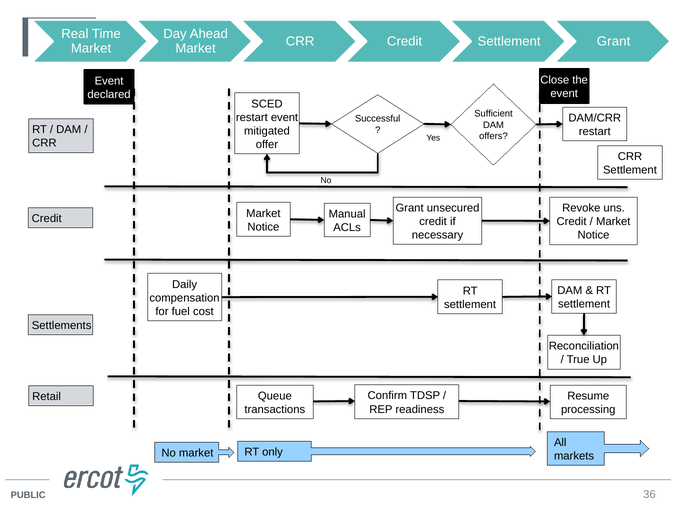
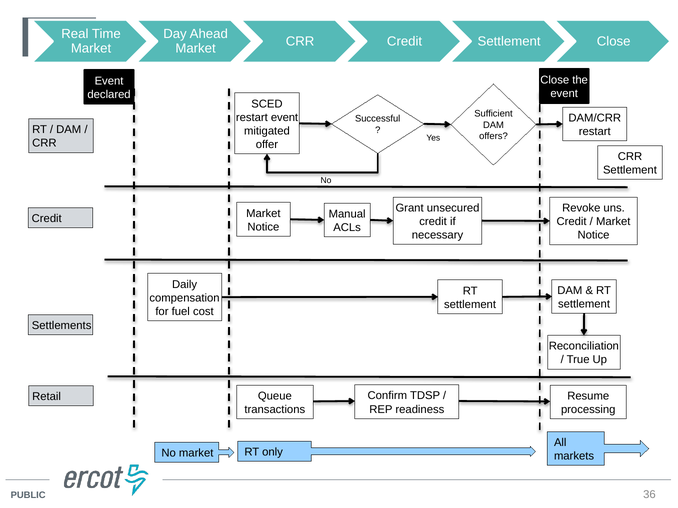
Settlement Grant: Grant -> Close
